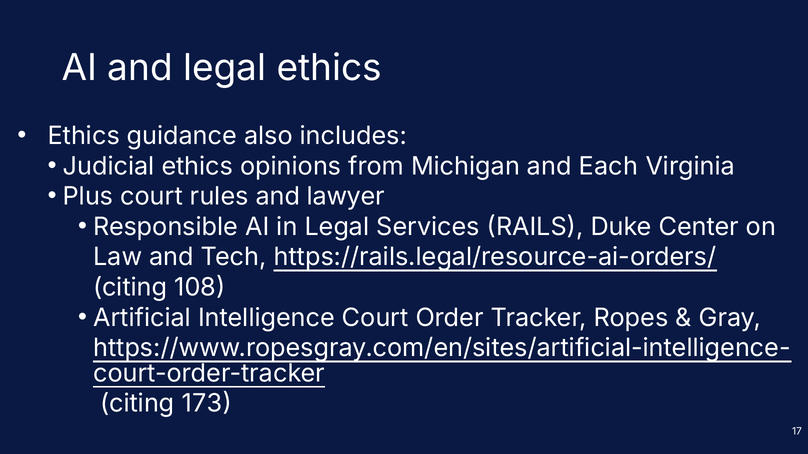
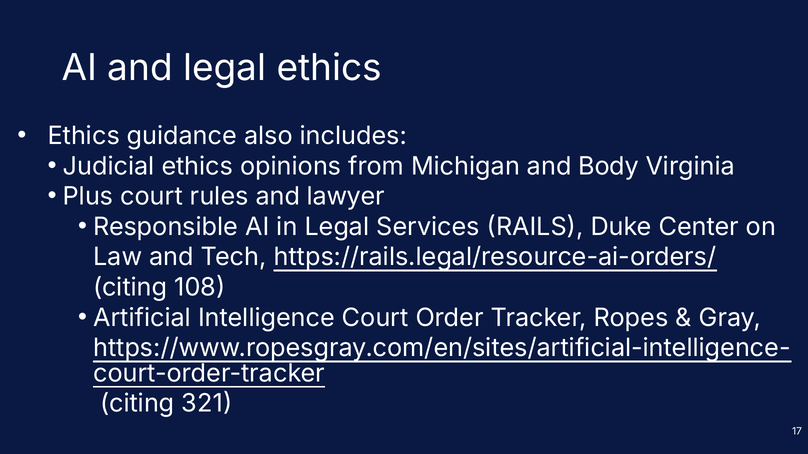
Each: Each -> Body
173: 173 -> 321
